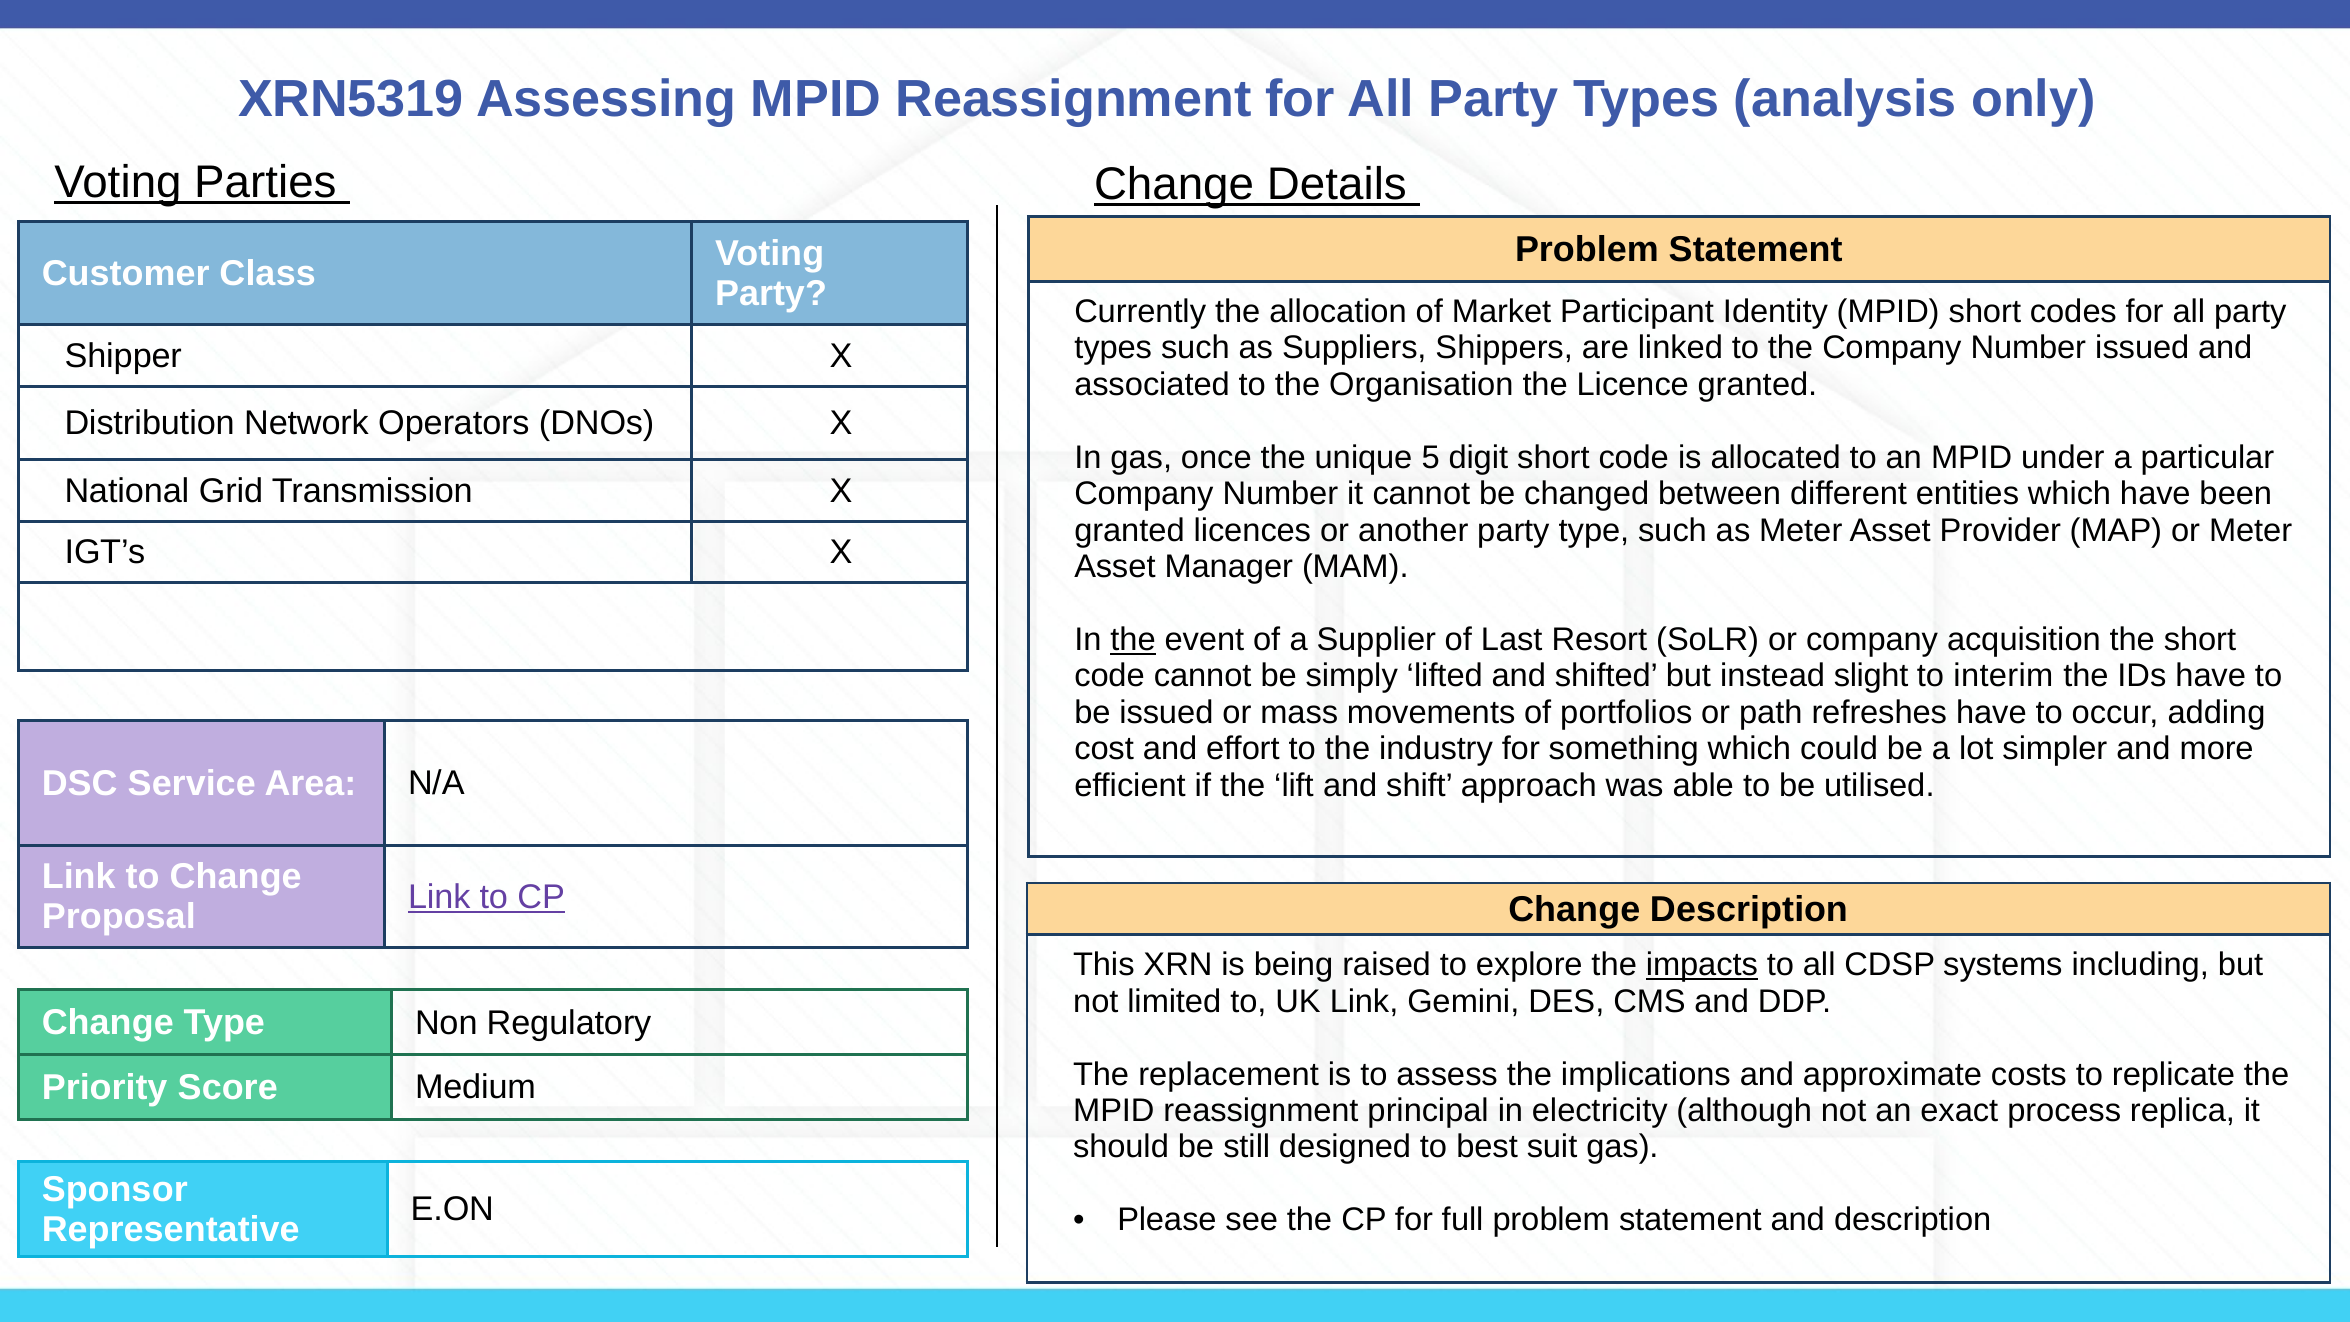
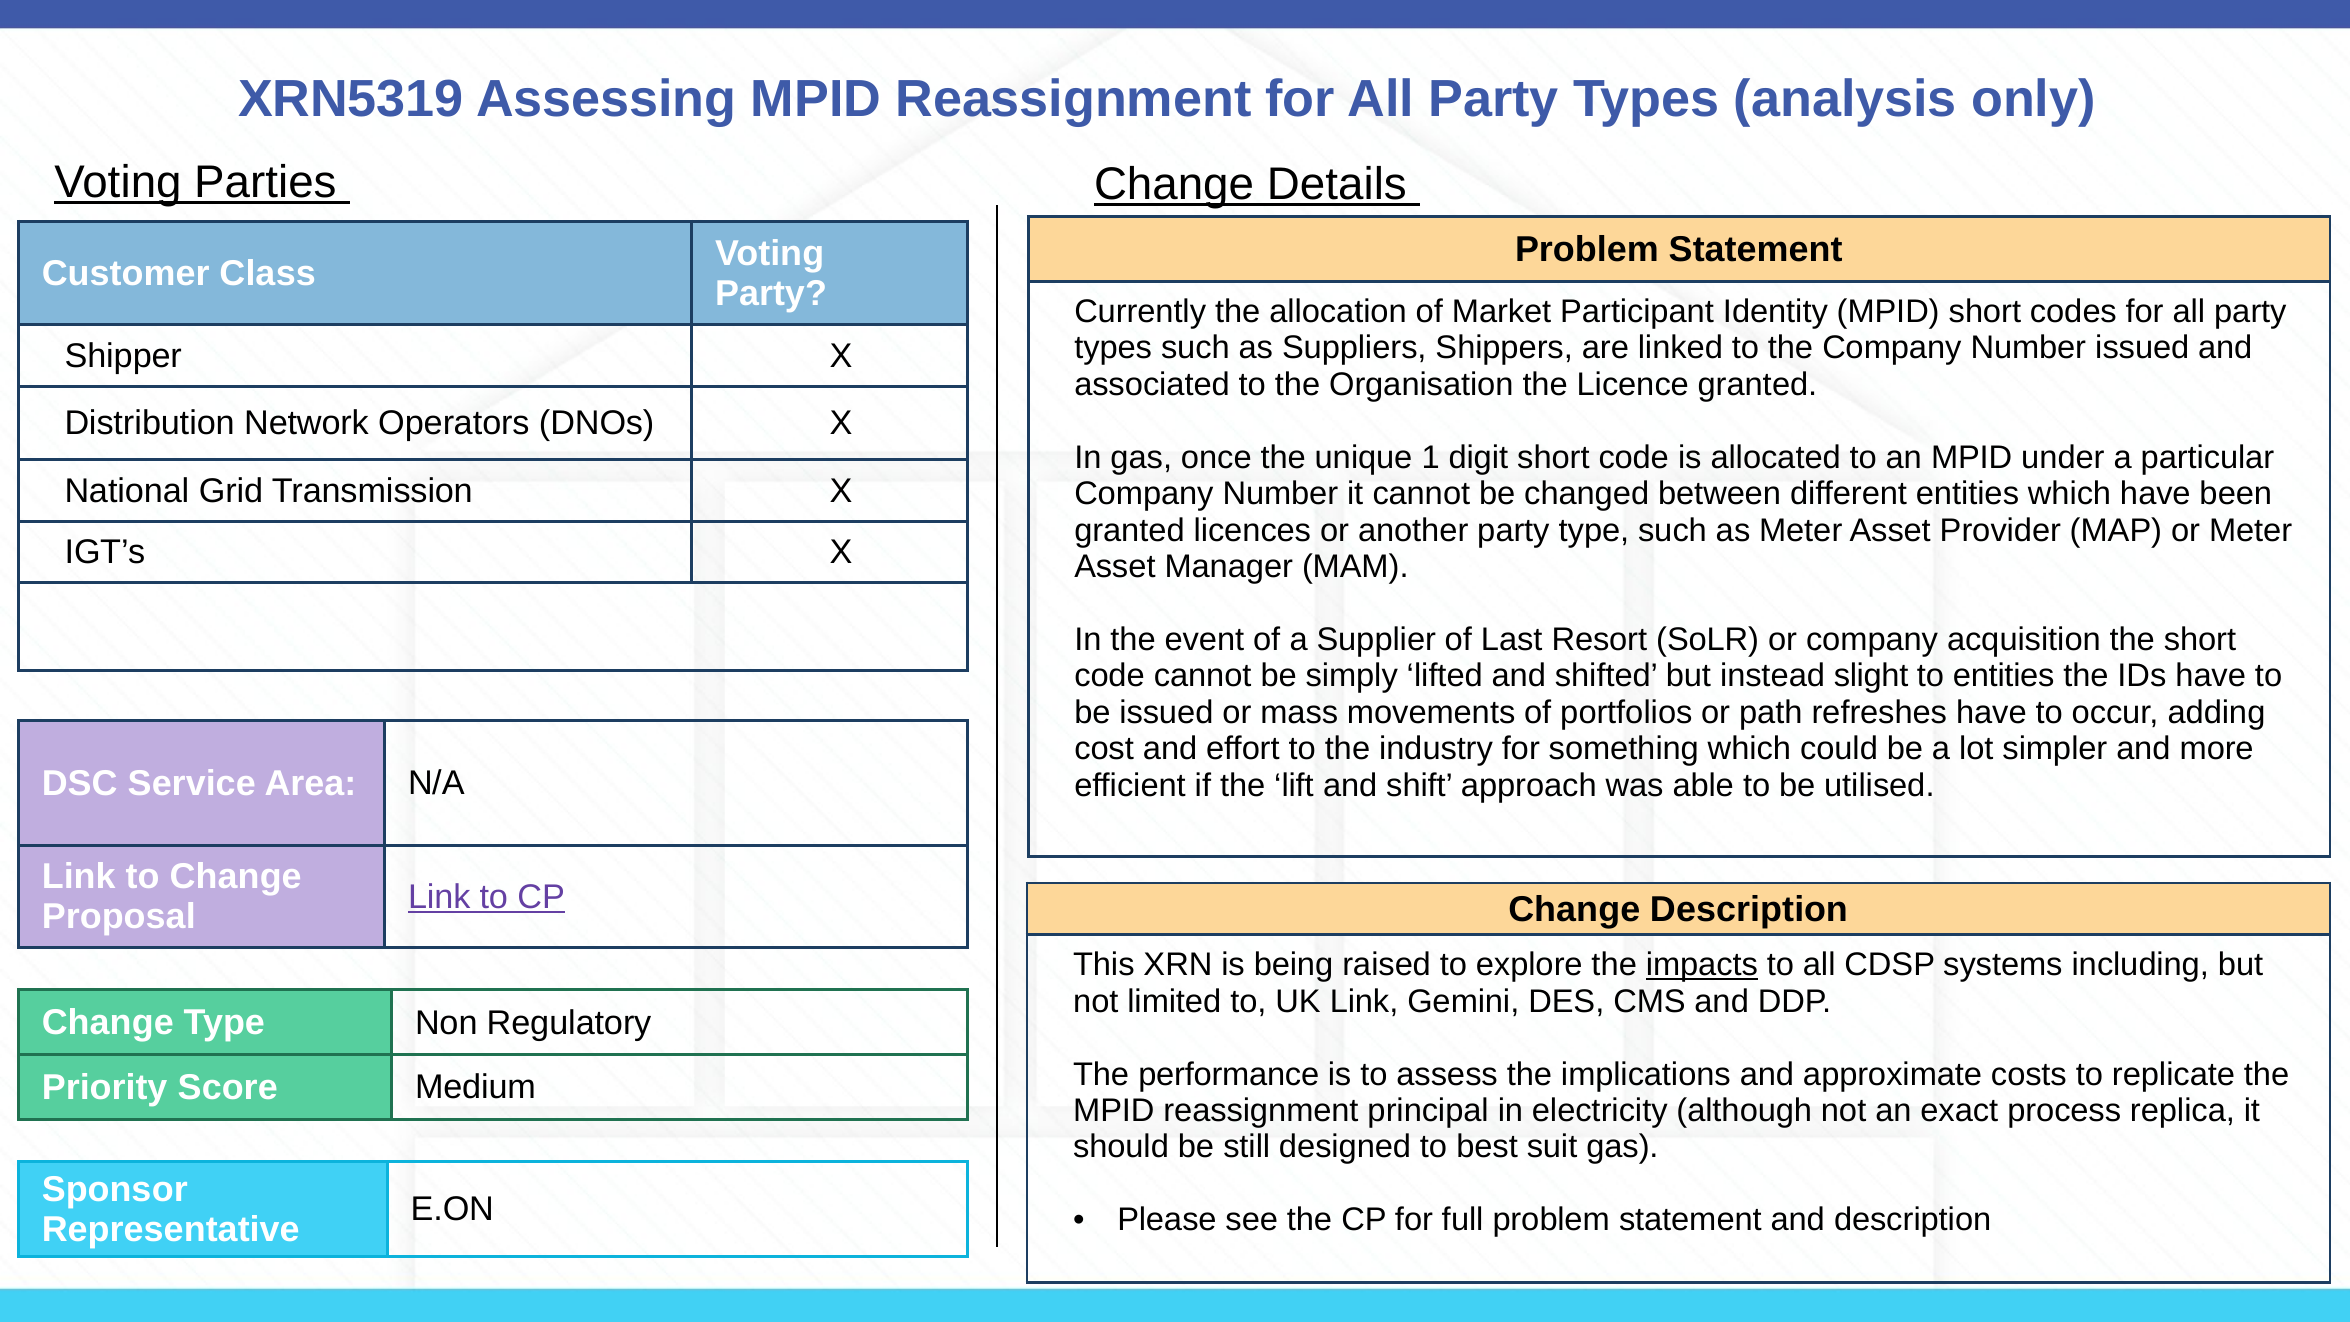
5: 5 -> 1
the at (1133, 640) underline: present -> none
to interim: interim -> entities
replacement: replacement -> performance
